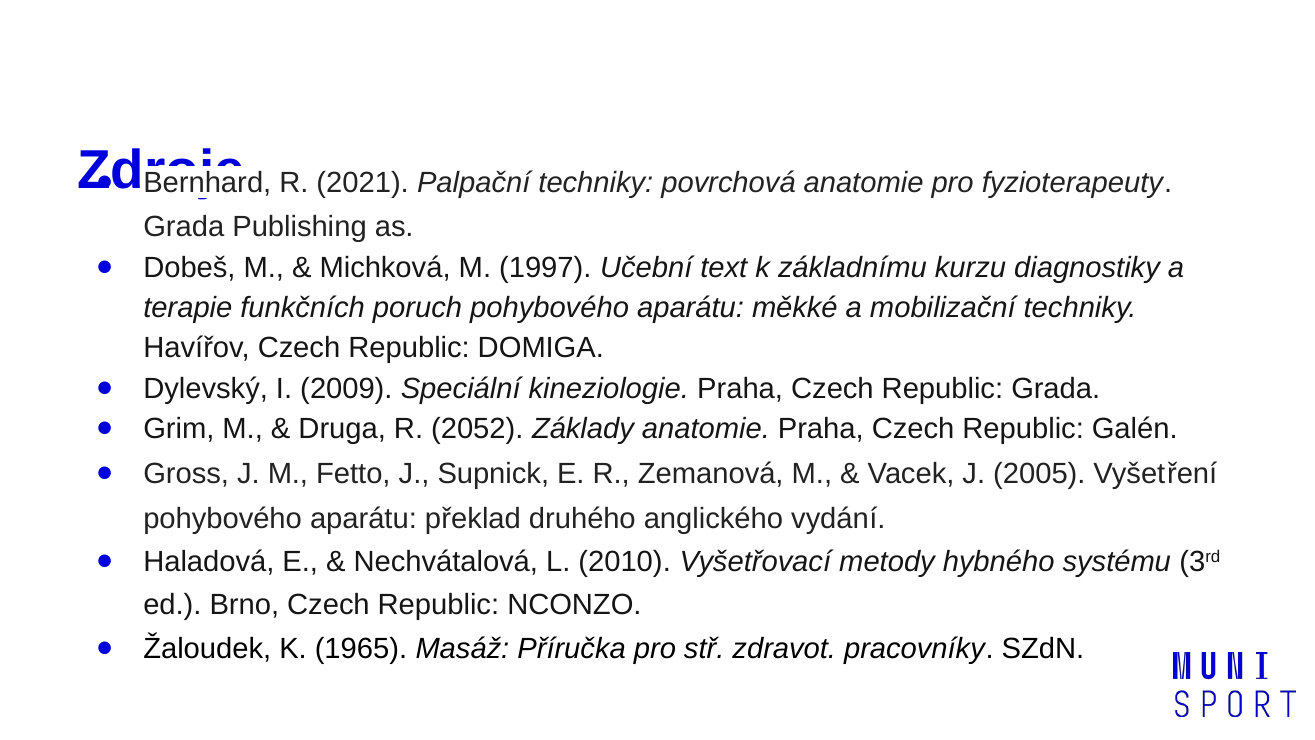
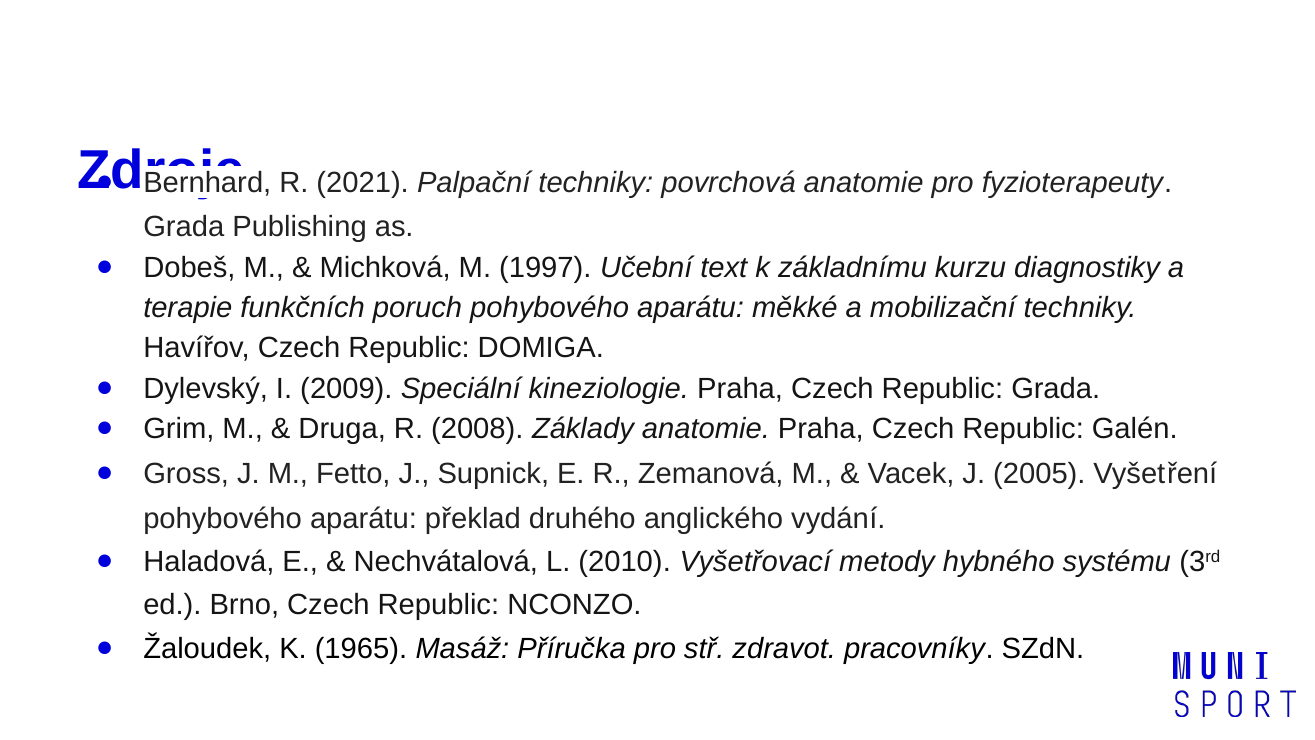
2052: 2052 -> 2008
